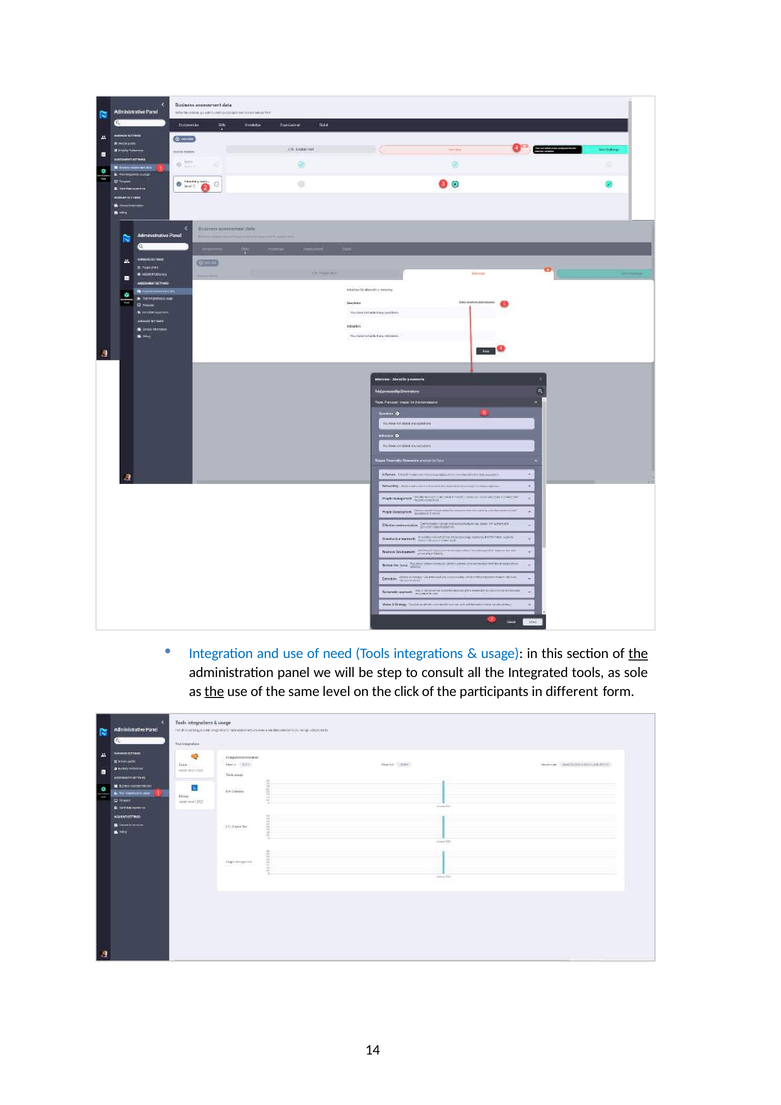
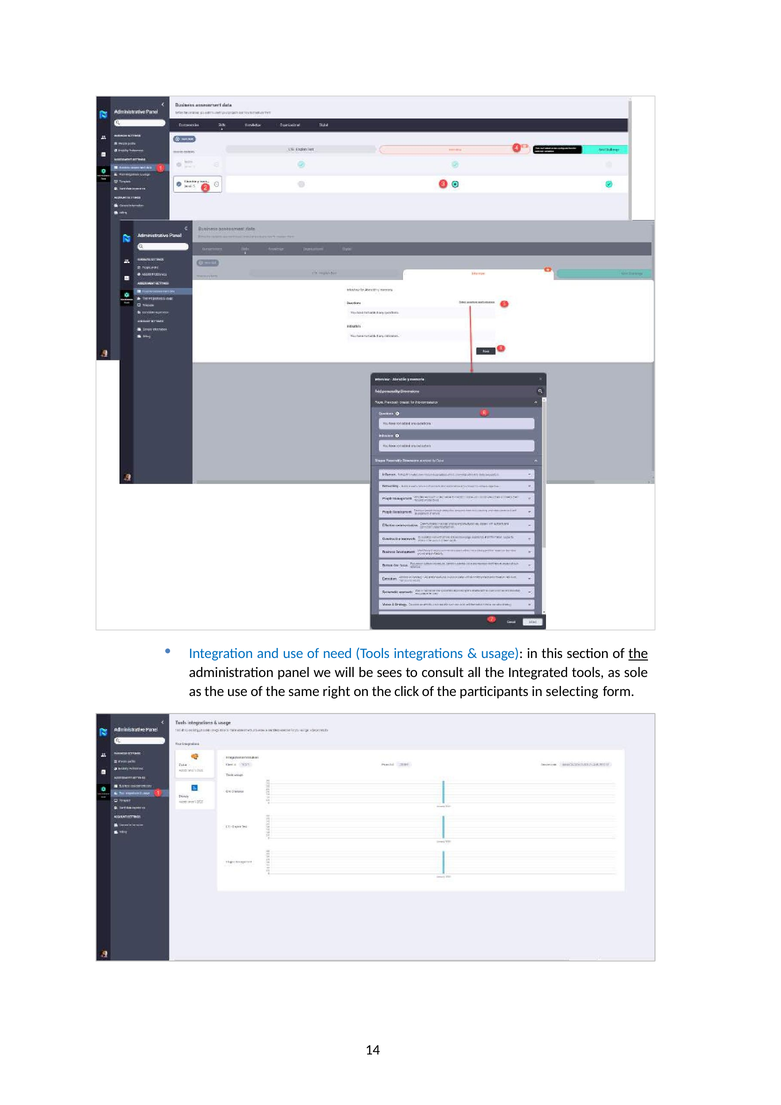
step: step -> sees
the at (214, 692) underline: present -> none
level: level -> right
different: different -> selecting
